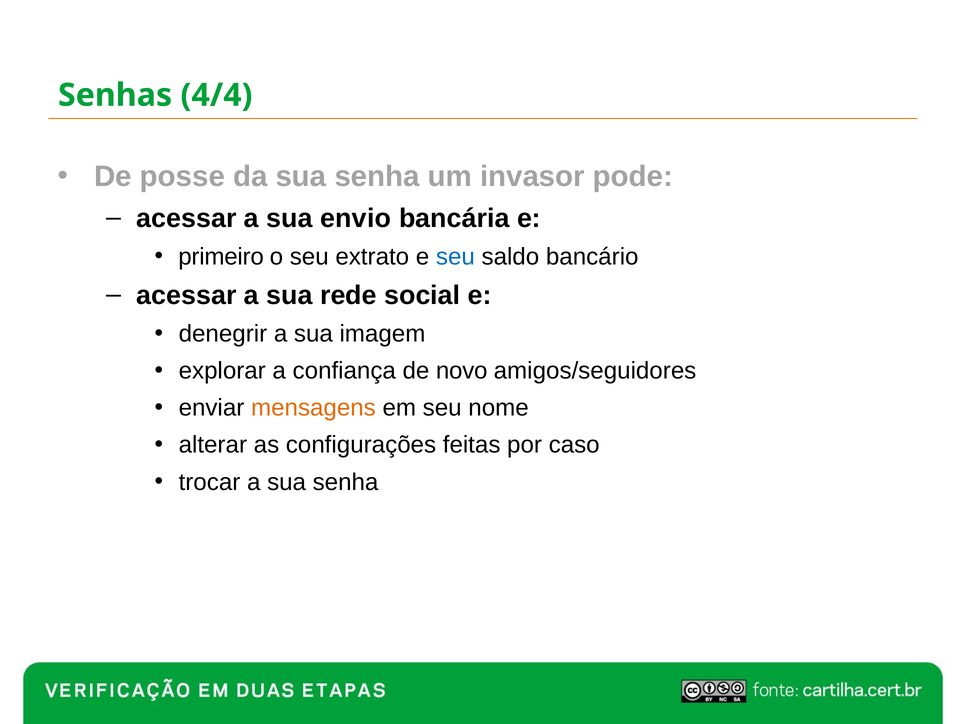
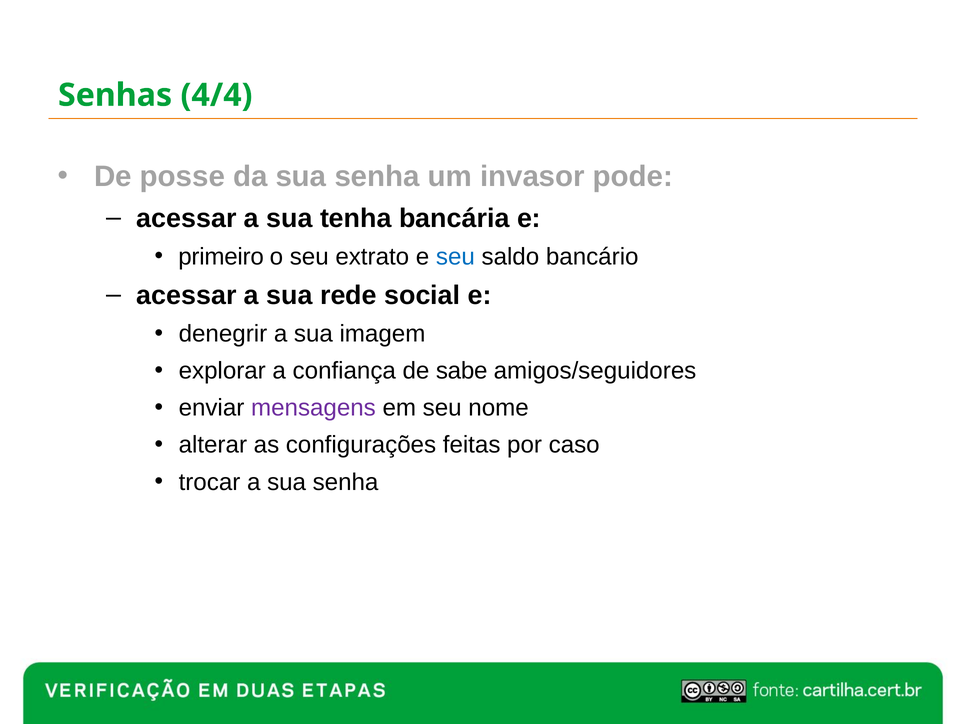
envio: envio -> tenha
novo: novo -> sabe
mensagens colour: orange -> purple
